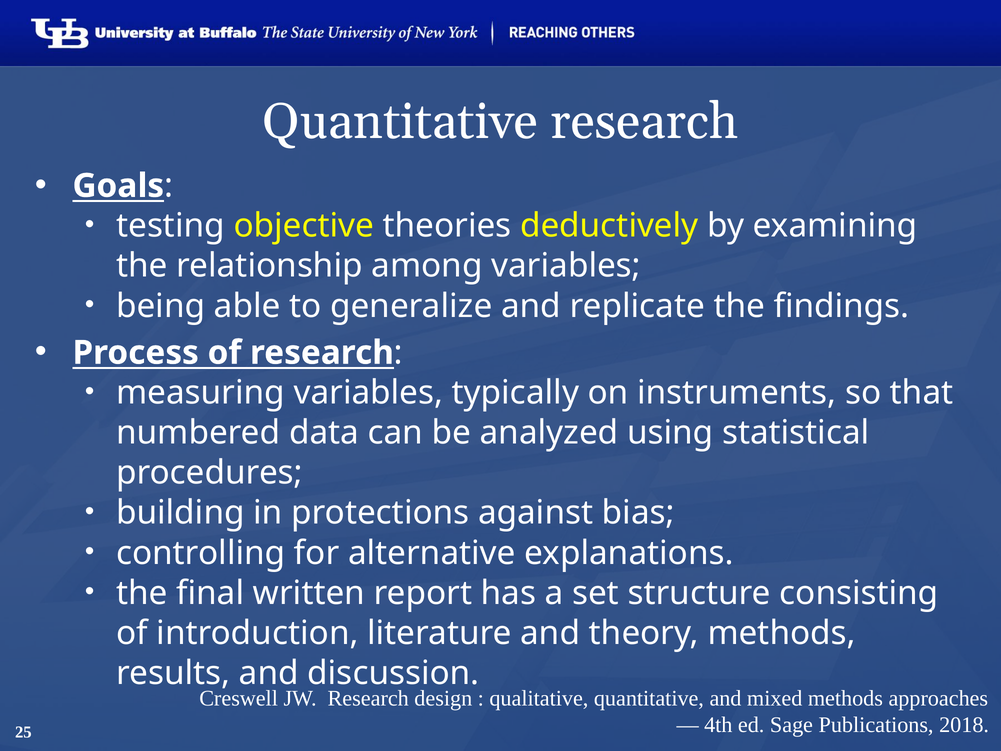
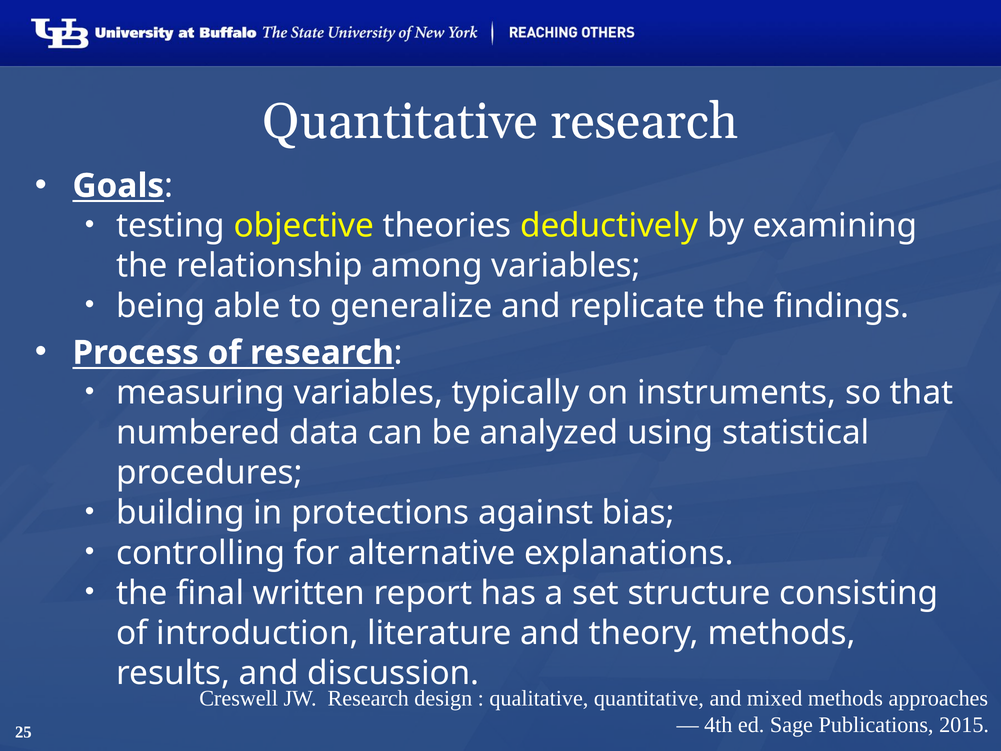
2018: 2018 -> 2015
